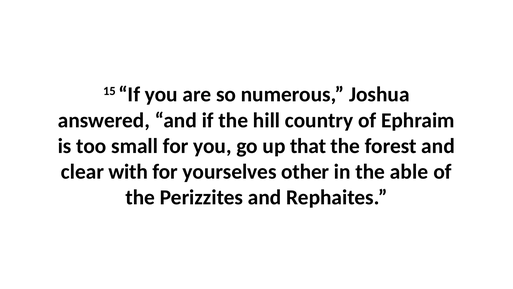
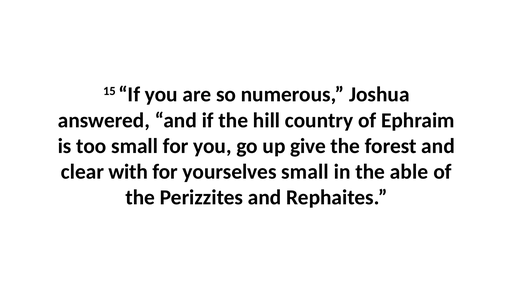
that: that -> give
yourselves other: other -> small
